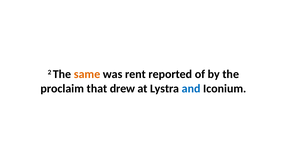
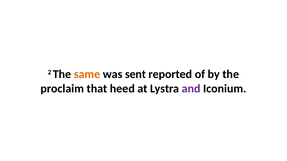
rent: rent -> sent
drew: drew -> heed
and colour: blue -> purple
